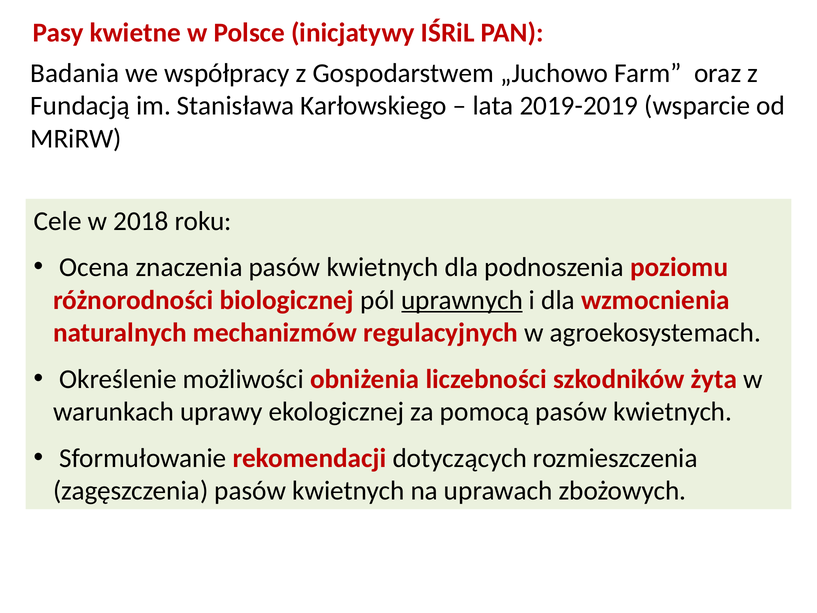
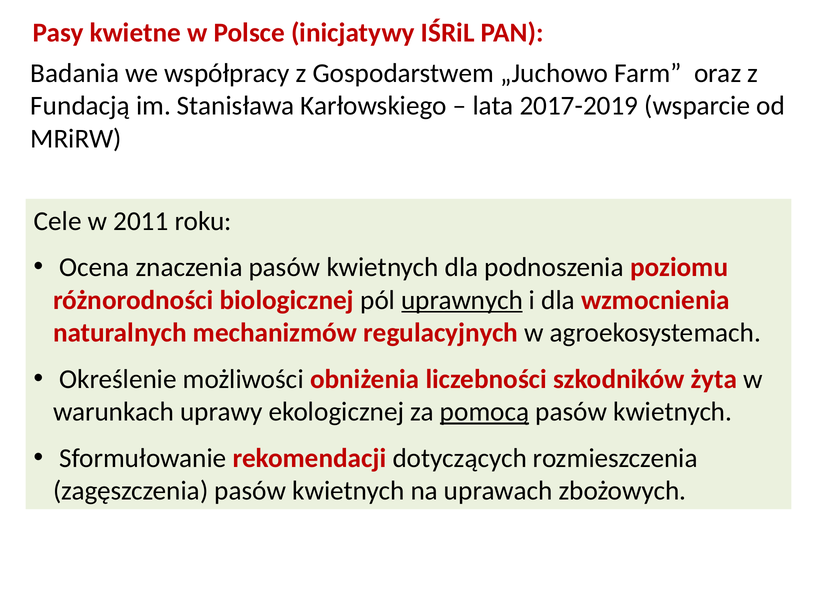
2019-2019: 2019-2019 -> 2017-2019
2018: 2018 -> 2011
pomocą underline: none -> present
